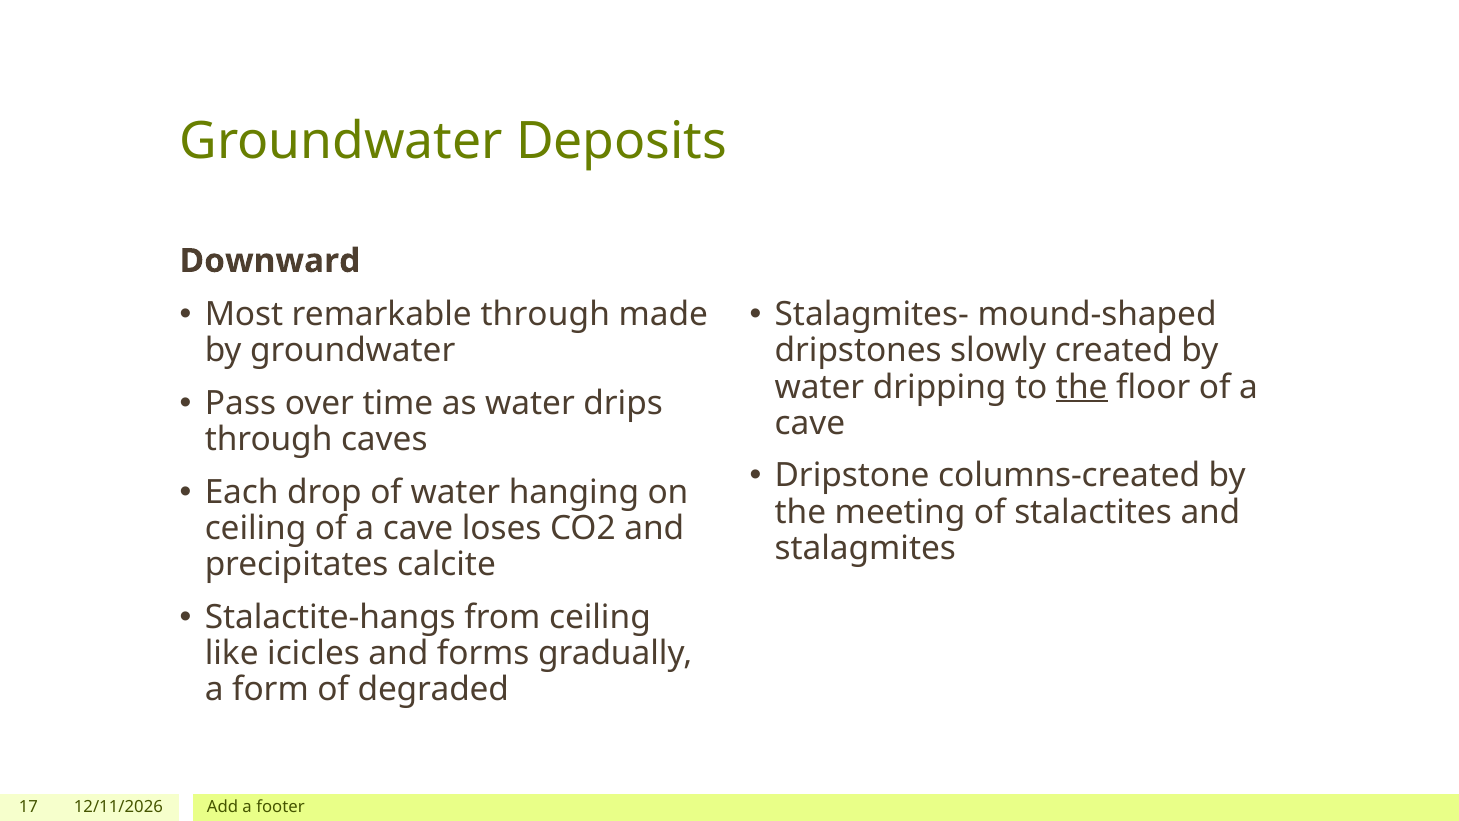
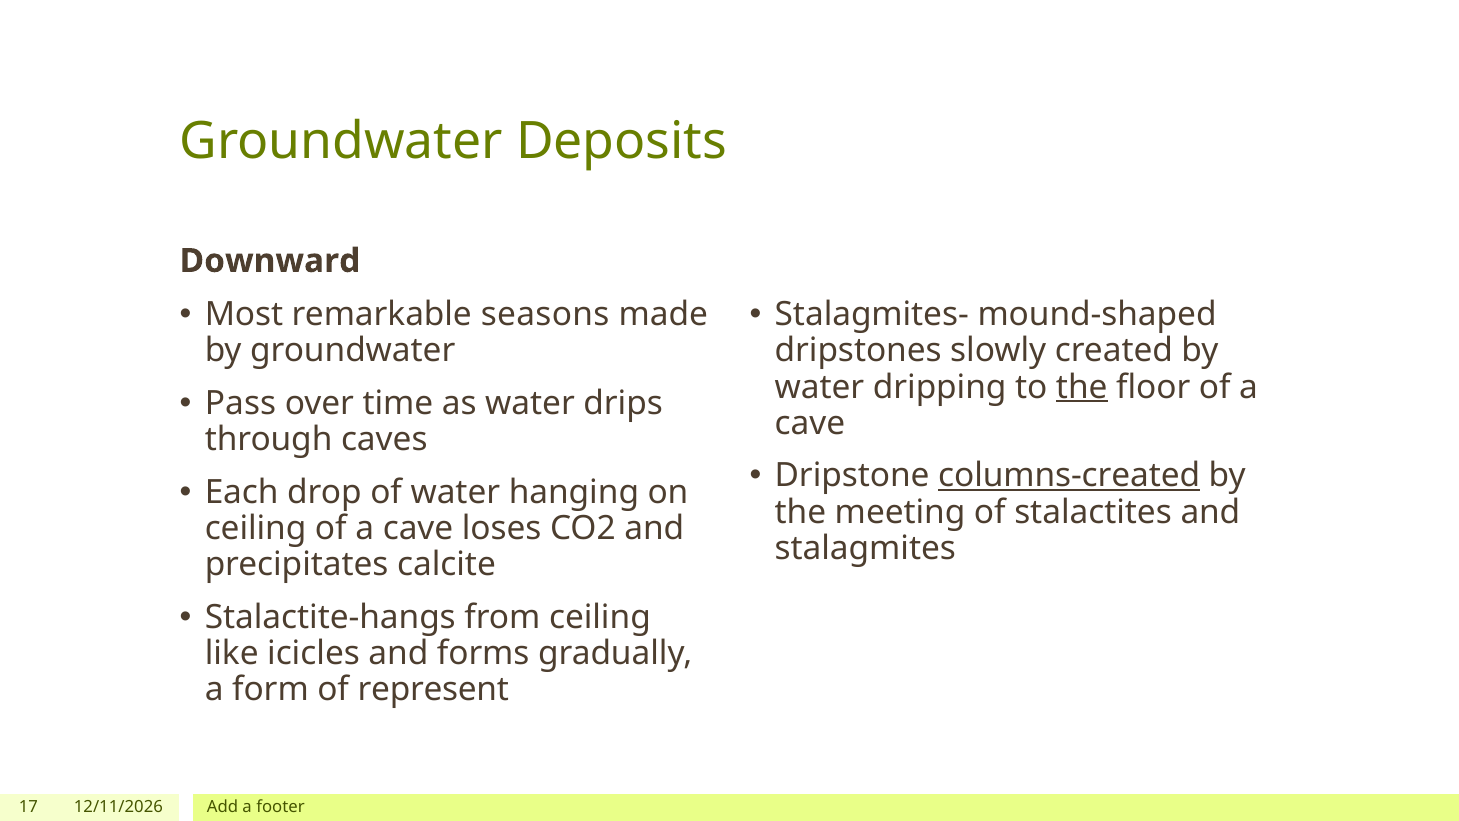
remarkable through: through -> seasons
columns-created underline: none -> present
degraded: degraded -> represent
